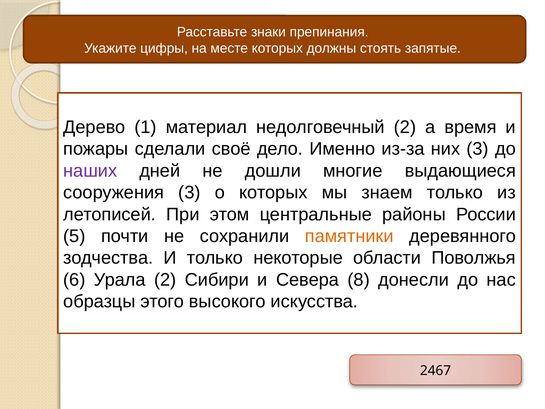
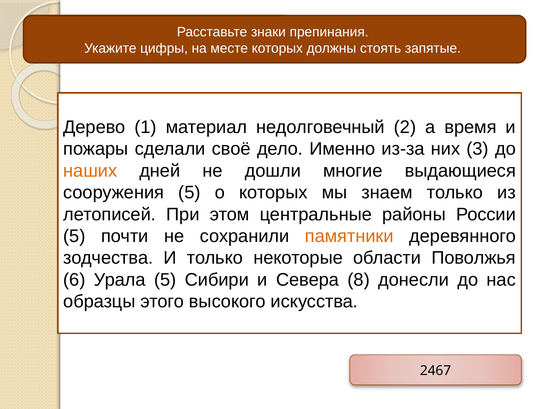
наших colour: purple -> orange
сооружения 3: 3 -> 5
Урала 2: 2 -> 5
